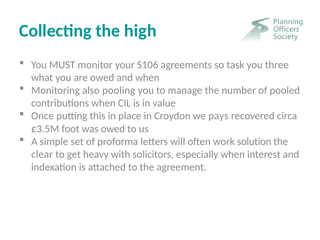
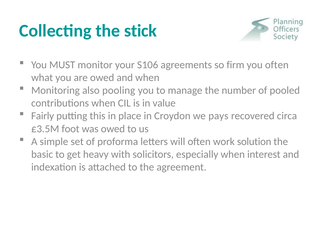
high: high -> stick
task: task -> firm
you three: three -> often
Once: Once -> Fairly
clear: clear -> basic
